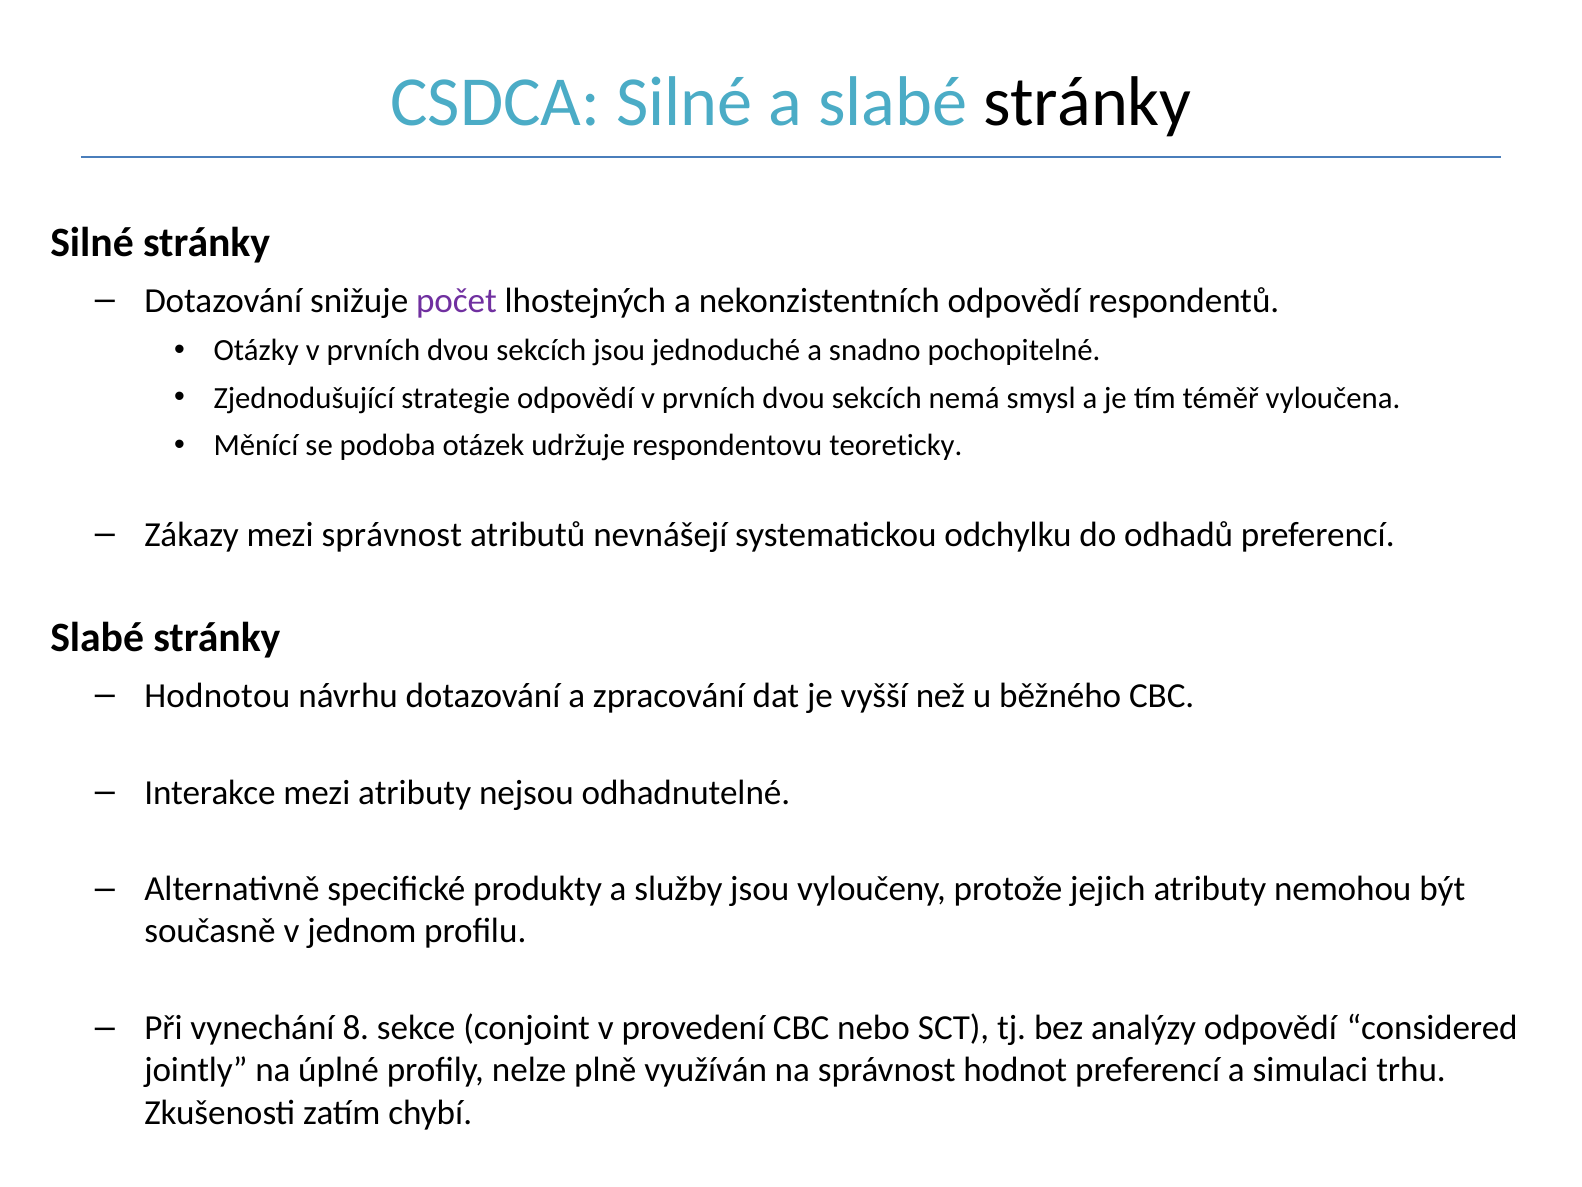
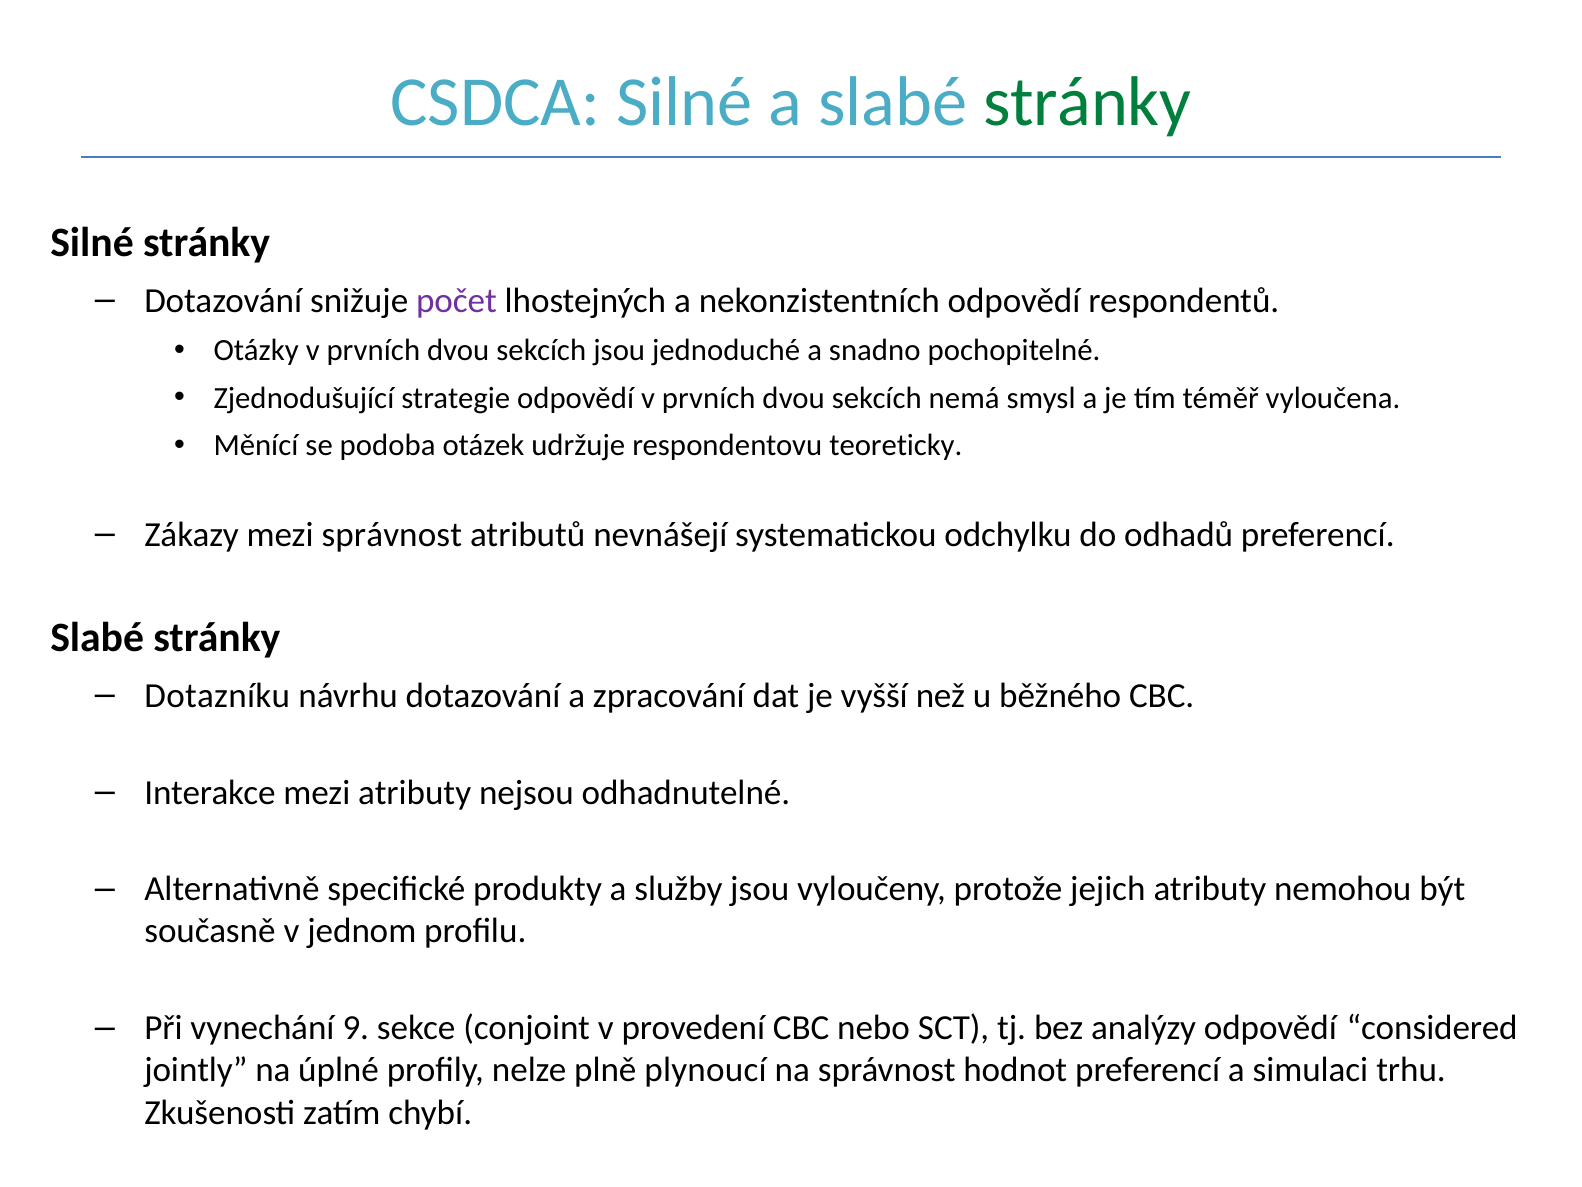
stránky at (1087, 102) colour: black -> green
Hodnotou: Hodnotou -> Dotazníku
8: 8 -> 9
využíván: využíván -> plynoucí
